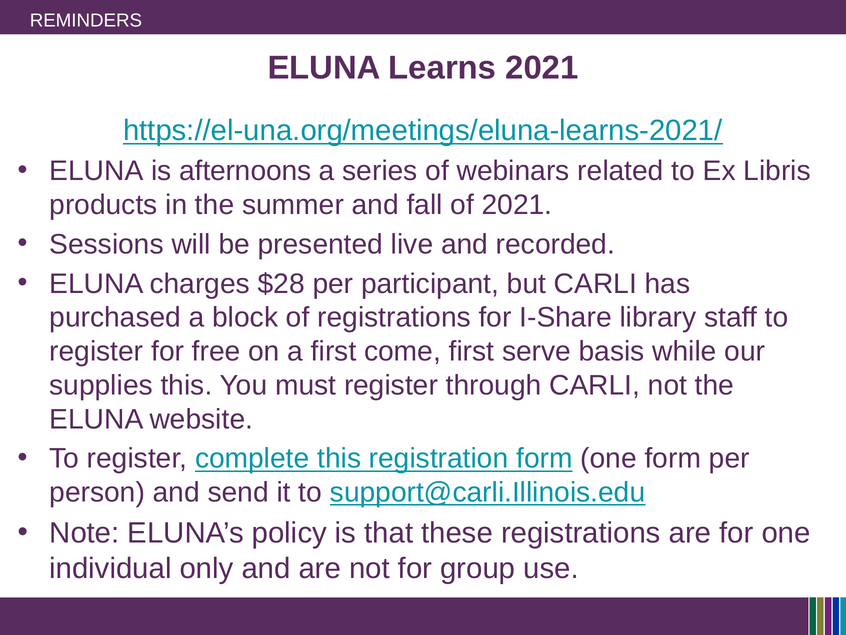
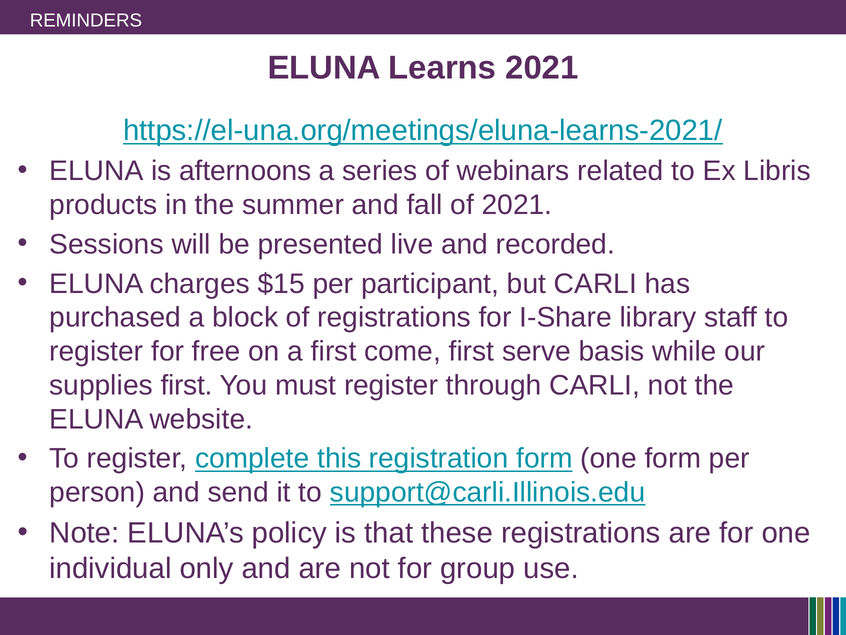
$28: $28 -> $15
supplies this: this -> first
